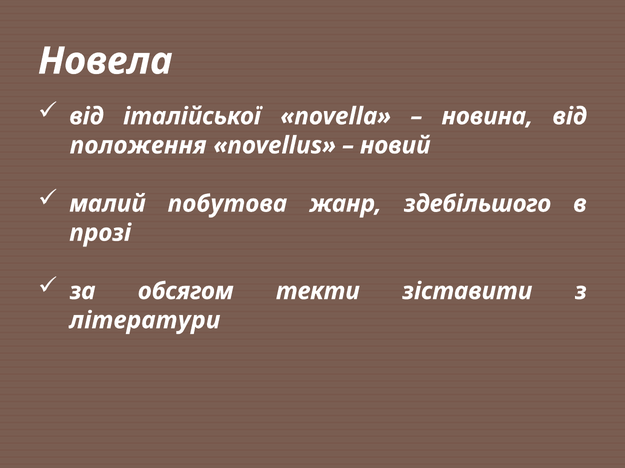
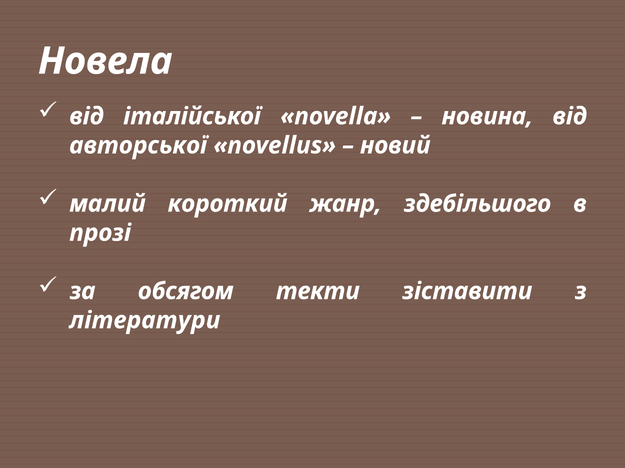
положення: положення -> авторської
побутова: побутова -> короткий
